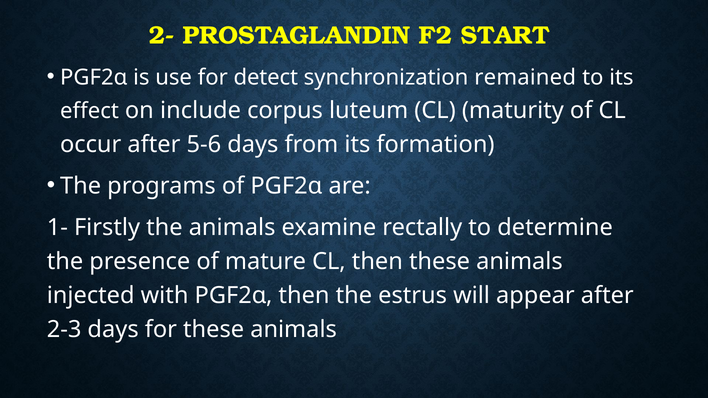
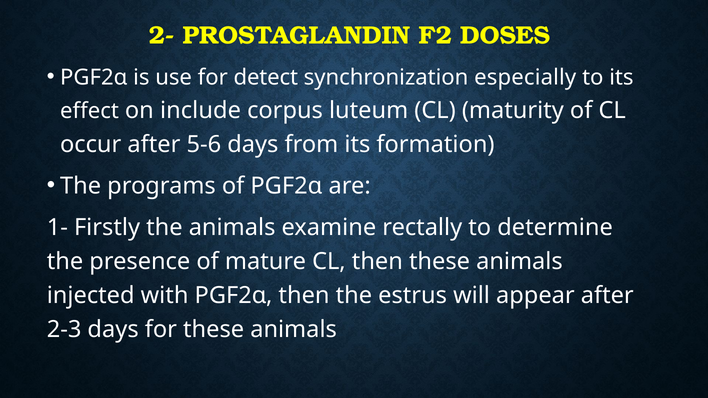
START: START -> DOSES
remained: remained -> especially
